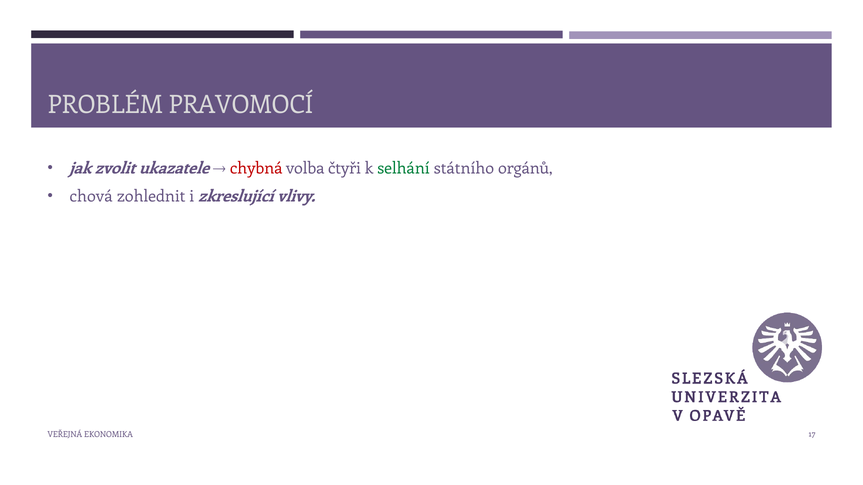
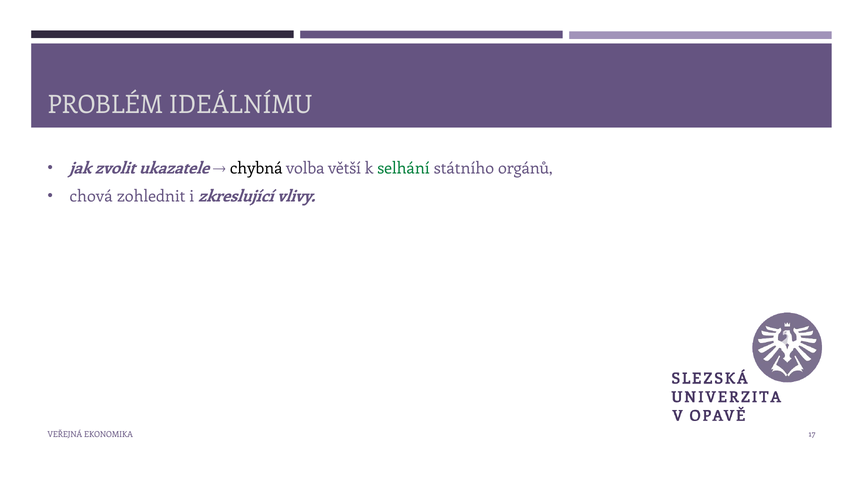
PRAVOMOCÍ: PRAVOMOCÍ -> IDEÁLNÍMU
chybná colour: red -> black
čtyři: čtyři -> větší
